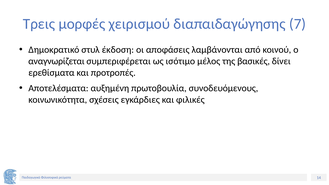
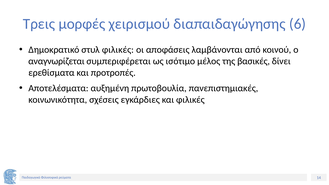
7: 7 -> 6
στυλ έκδοση: έκδοση -> φιλικές
συνοδευόμενους: συνοδευόμενους -> πανεπιστημιακές
